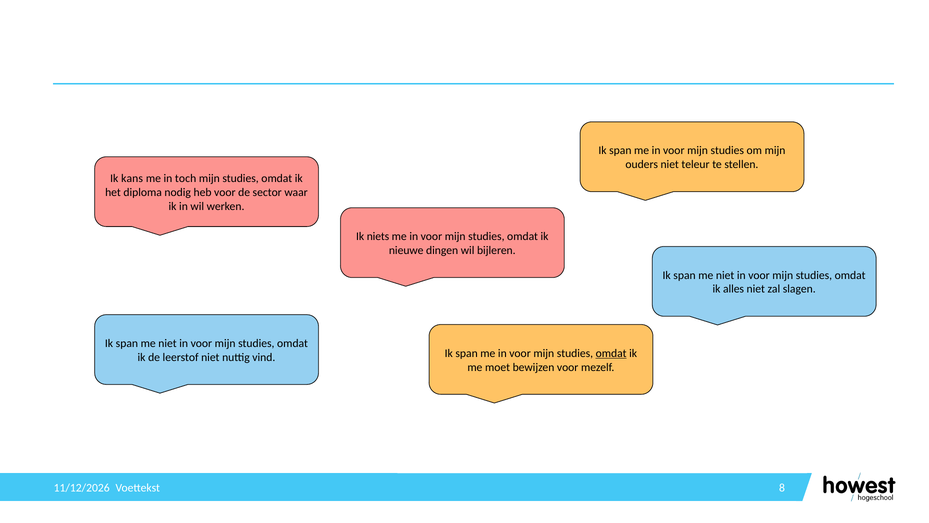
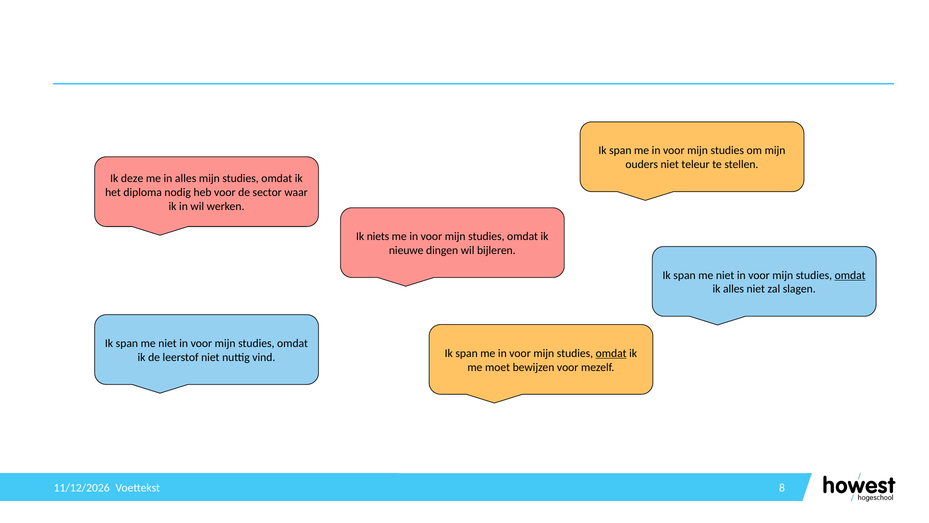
kans: kans -> deze
in toch: toch -> alles
omdat at (850, 275) underline: none -> present
